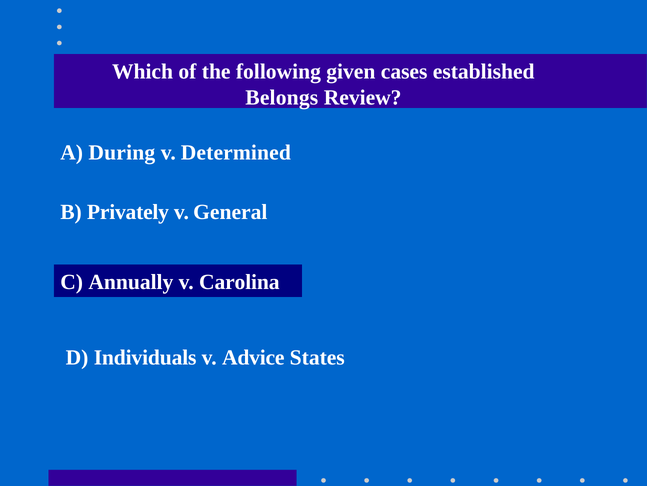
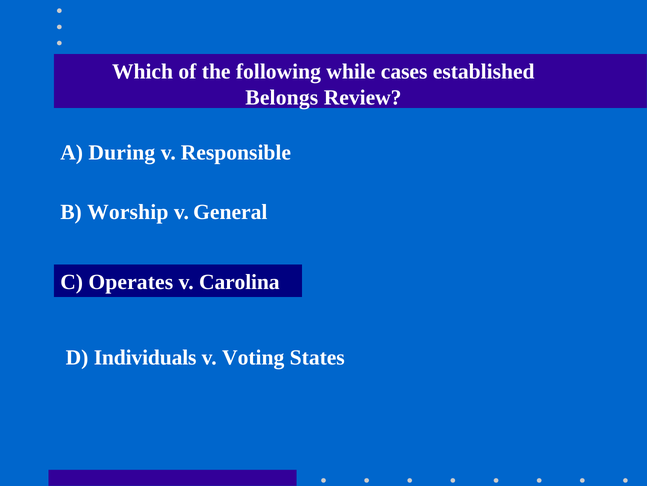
given: given -> while
Determined: Determined -> Responsible
Privately: Privately -> Worship
Annually: Annually -> Operates
Advice: Advice -> Voting
